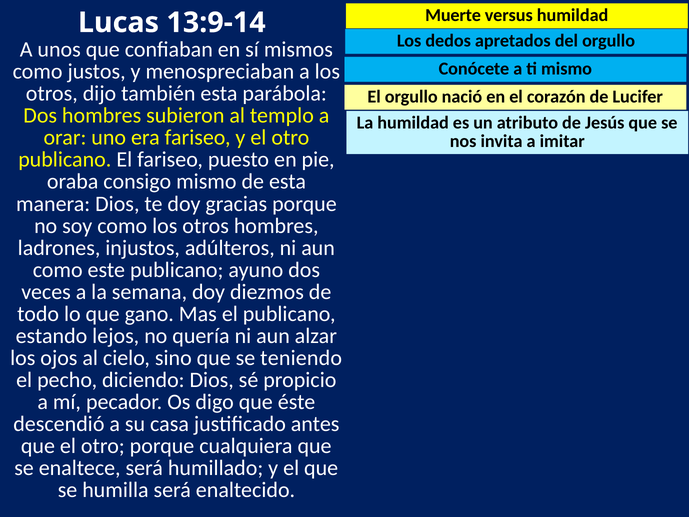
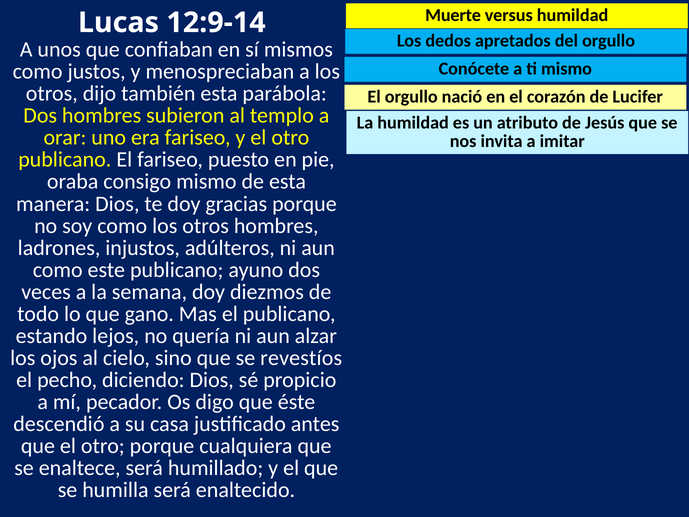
13:9-14: 13:9-14 -> 12:9-14
teniendo: teniendo -> revestíos
